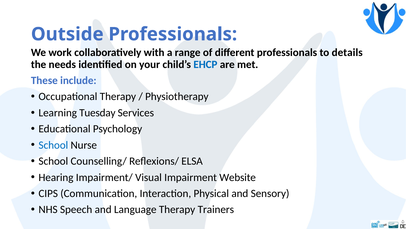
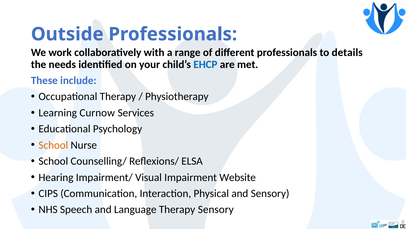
Tuesday: Tuesday -> Curnow
School at (53, 145) colour: blue -> orange
Therapy Trainers: Trainers -> Sensory
